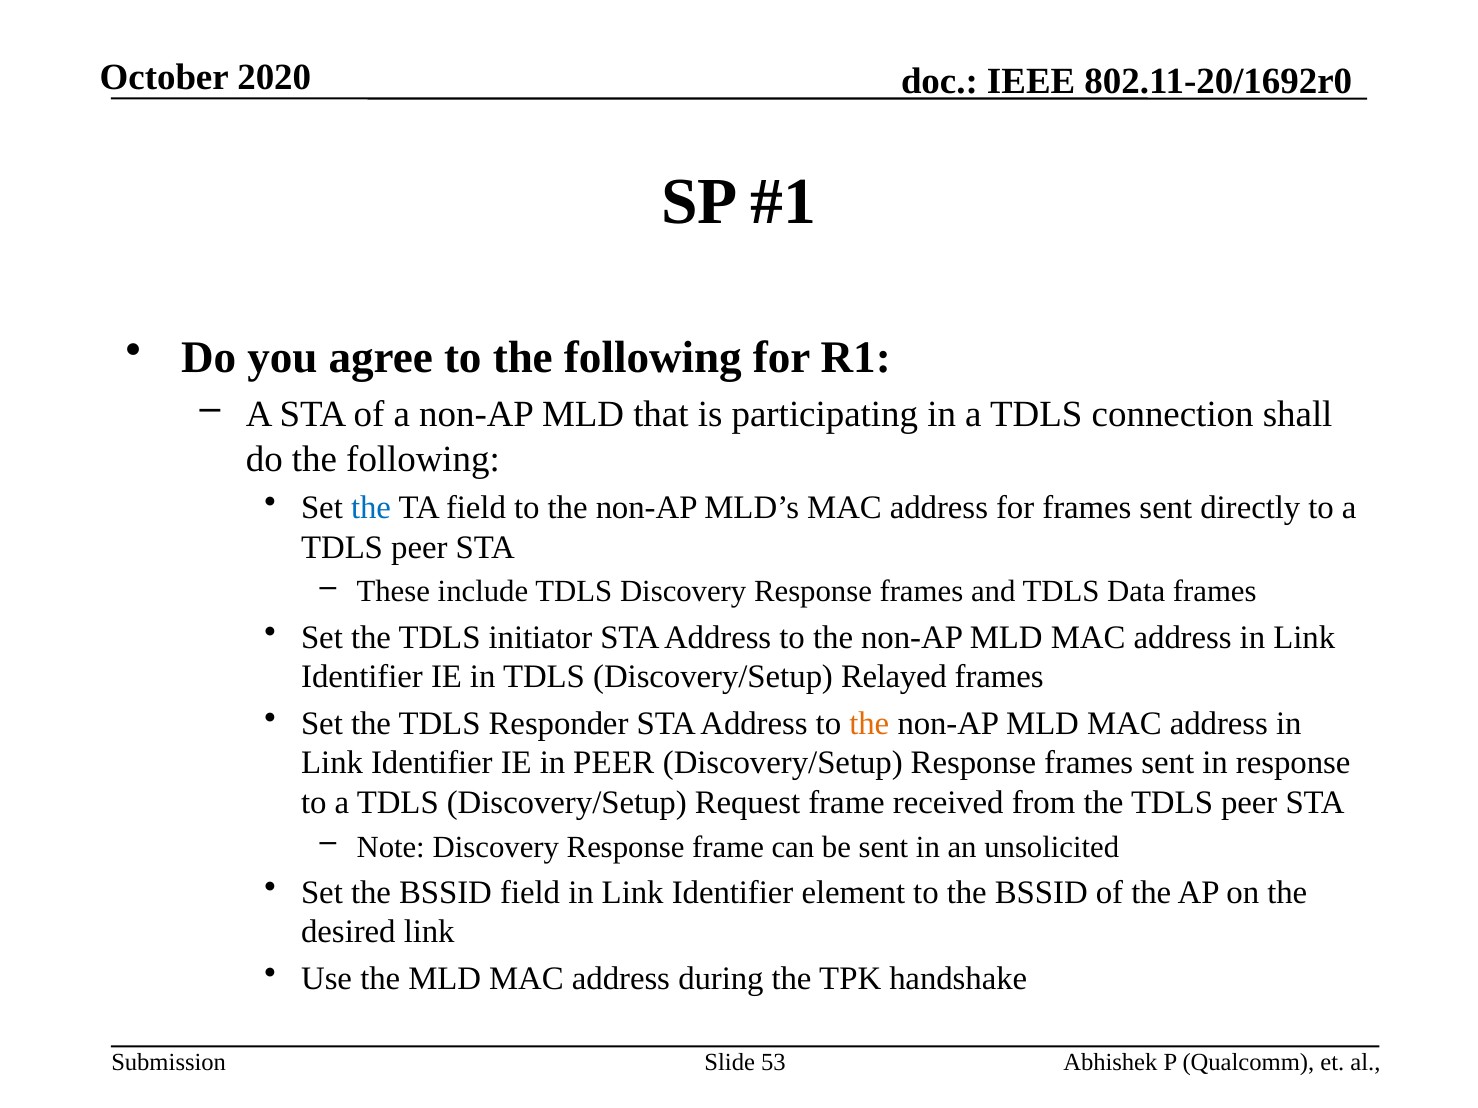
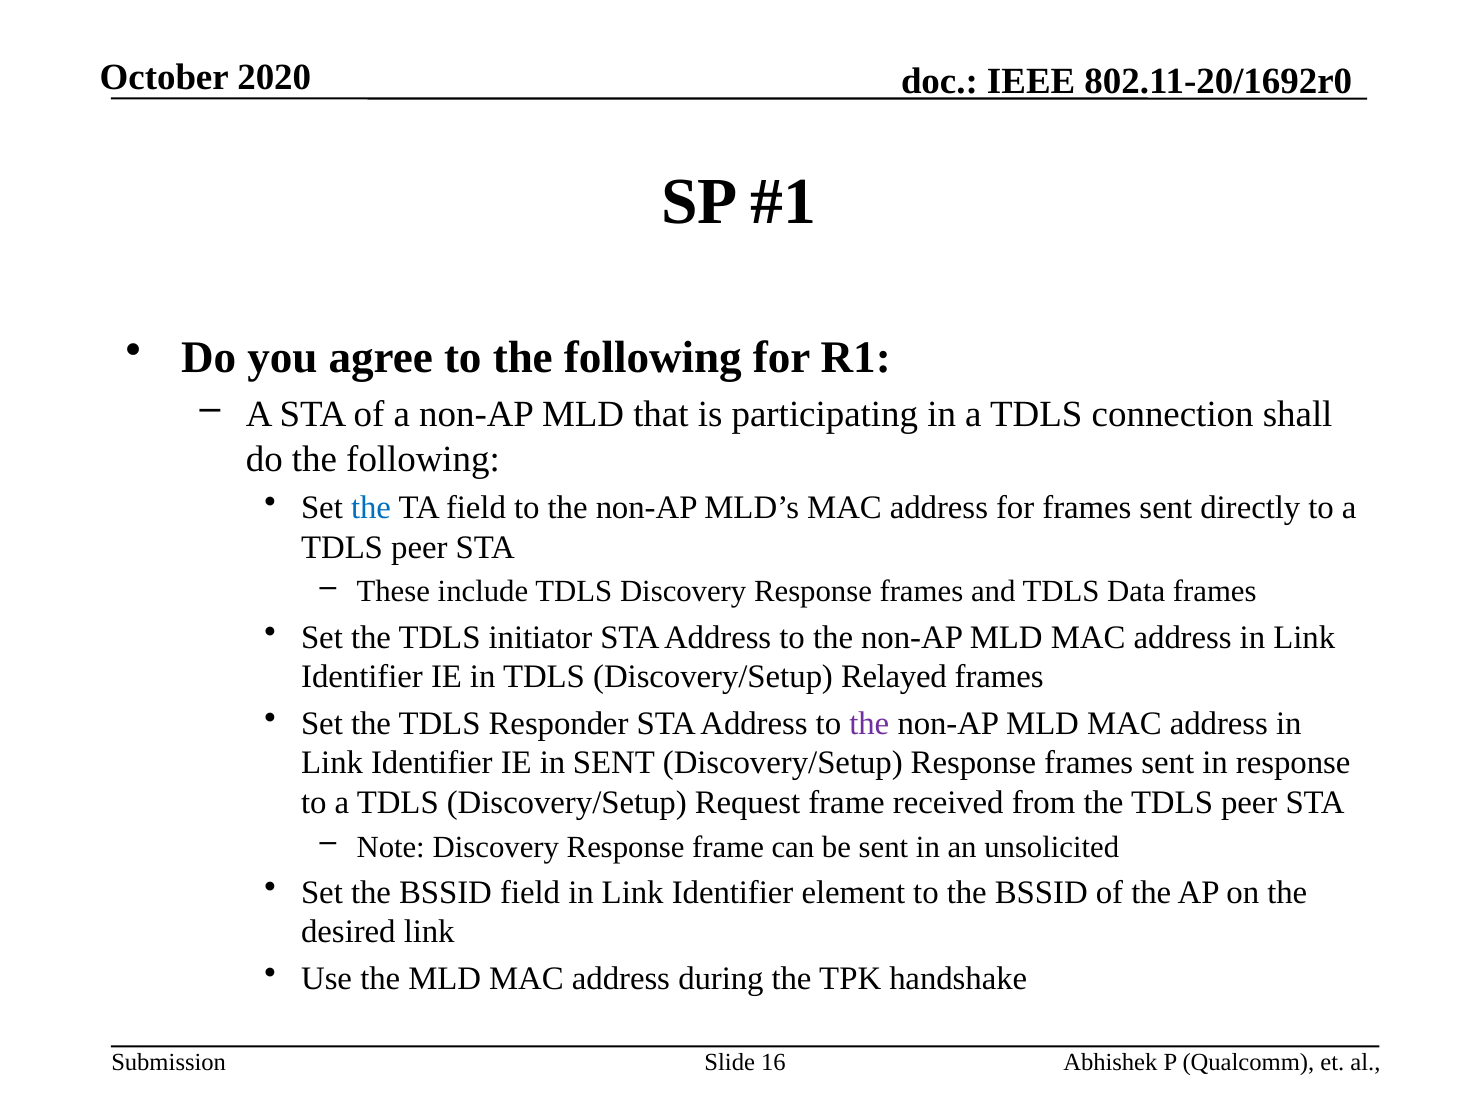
the at (869, 724) colour: orange -> purple
in PEER: PEER -> SENT
53: 53 -> 16
